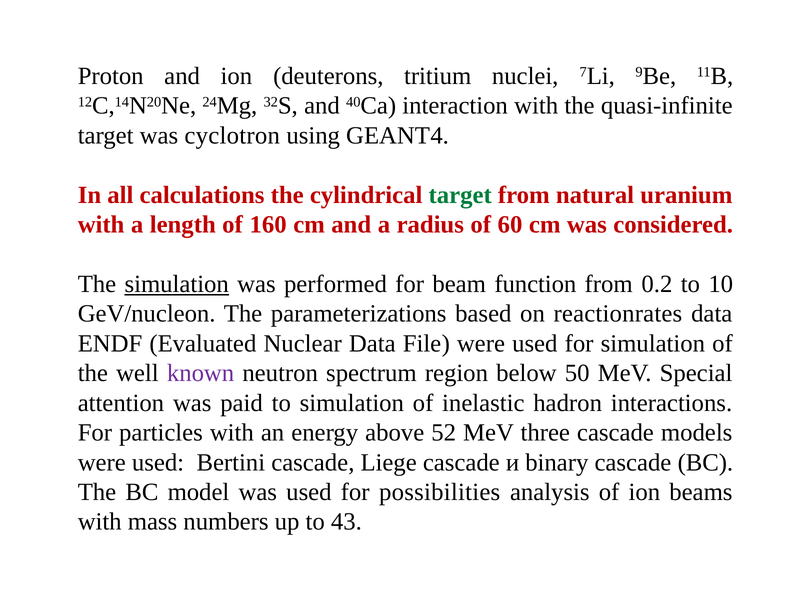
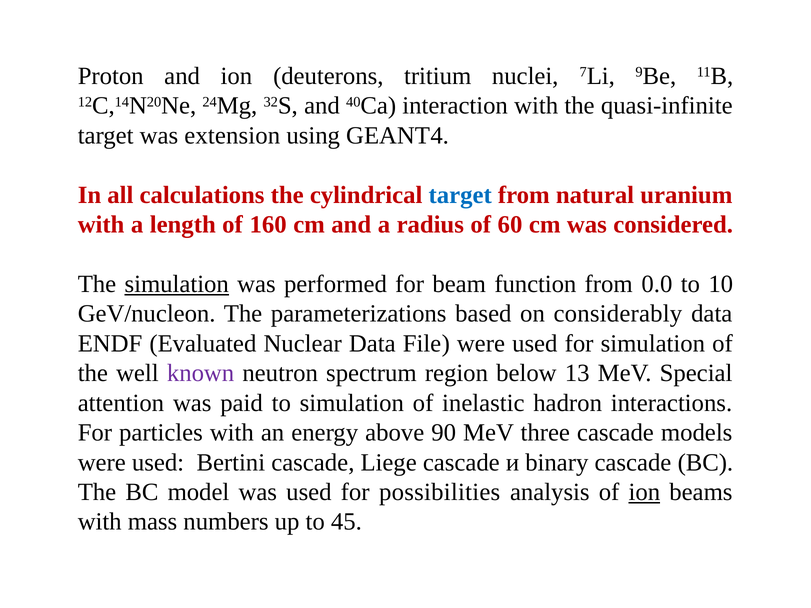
cyclotron: cyclotron -> extension
target at (460, 195) colour: green -> blue
0.2: 0.2 -> 0.0
reactionrates: reactionrates -> considerably
50: 50 -> 13
52: 52 -> 90
ion at (644, 492) underline: none -> present
43: 43 -> 45
